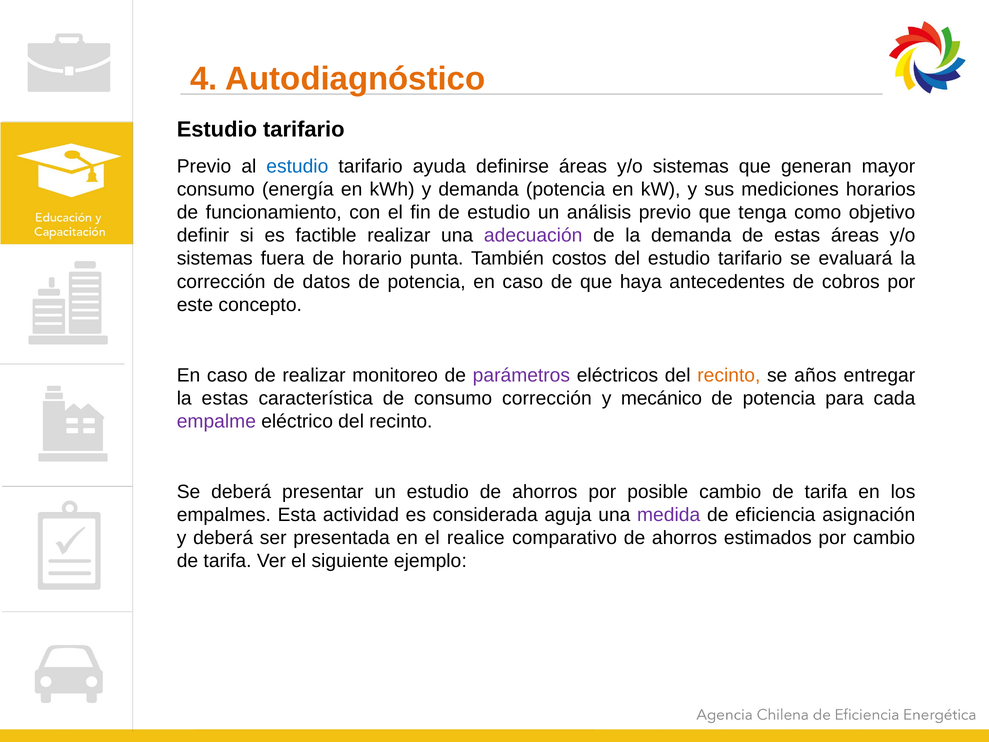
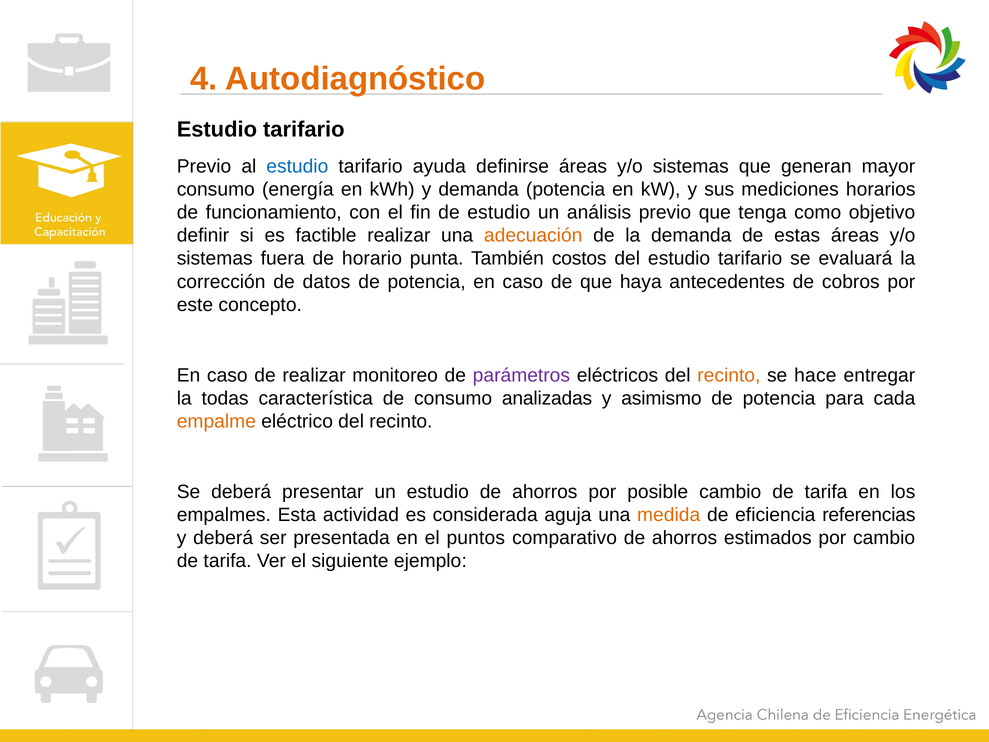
adecuación colour: purple -> orange
años: años -> hace
la estas: estas -> todas
consumo corrección: corrección -> analizadas
mecánico: mecánico -> asimismo
empalme colour: purple -> orange
medida colour: purple -> orange
asignación: asignación -> referencias
realice: realice -> puntos
